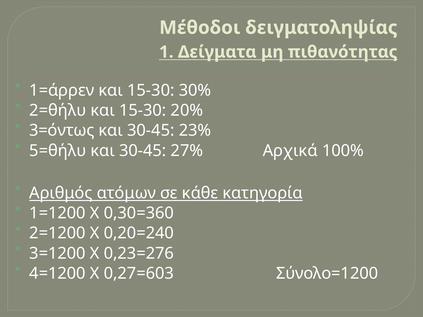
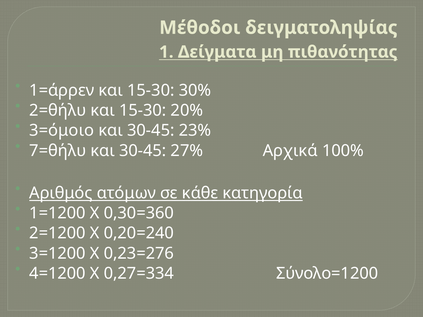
3=όντως: 3=όντως -> 3=όμοιο
5=θήλυ: 5=θήλυ -> 7=θήλυ
0,27=603: 0,27=603 -> 0,27=334
